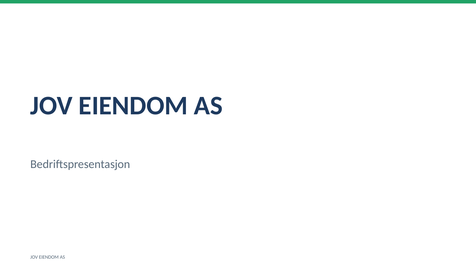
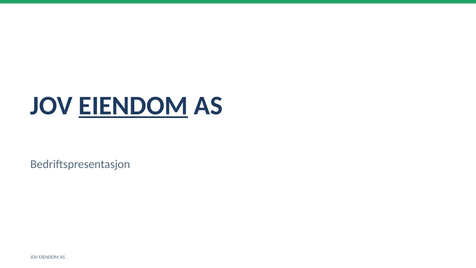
EIENDOM at (133, 106) underline: none -> present
